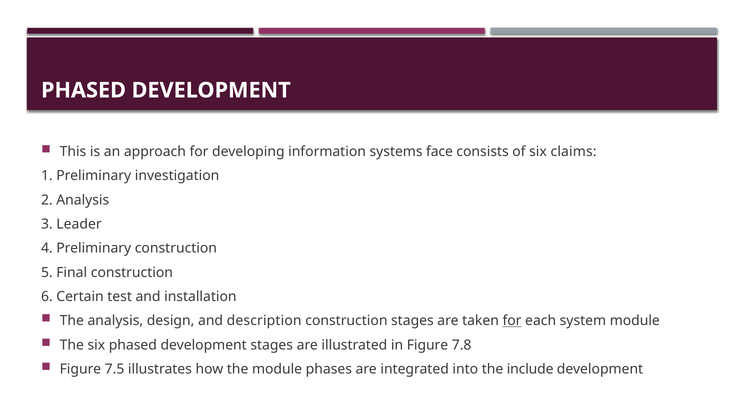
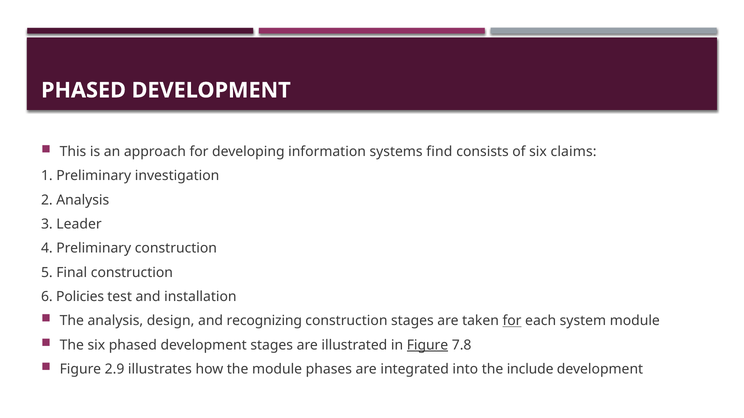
face: face -> find
Certain: Certain -> Policies
description: description -> recognizing
Figure at (427, 345) underline: none -> present
7.5: 7.5 -> 2.9
